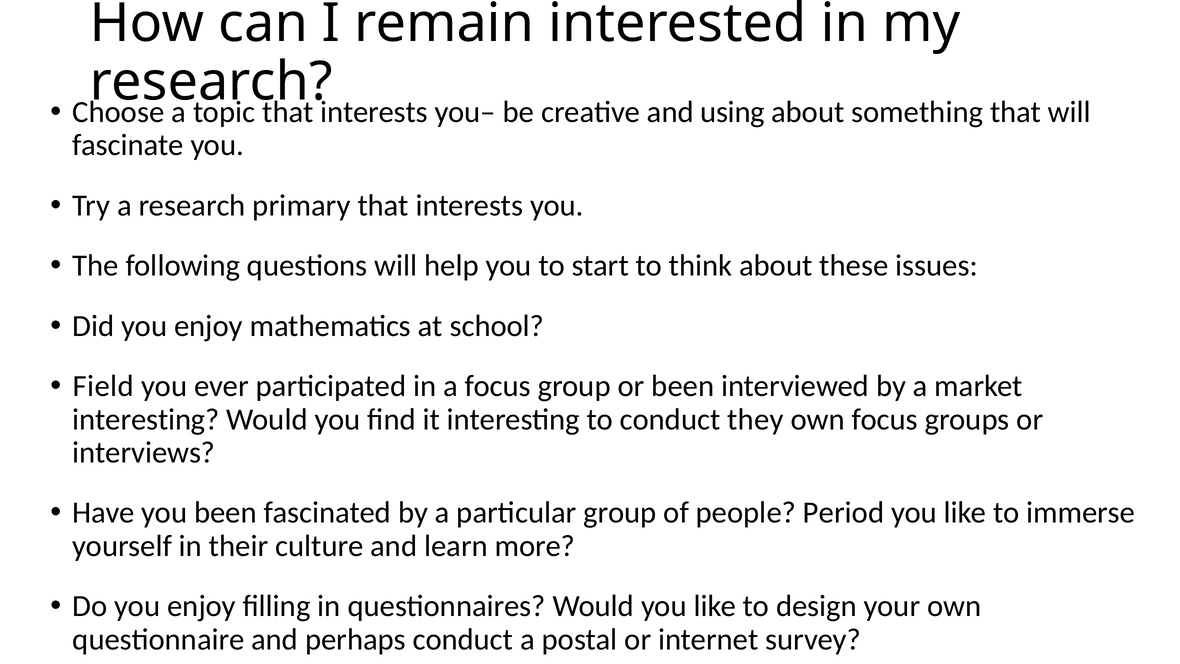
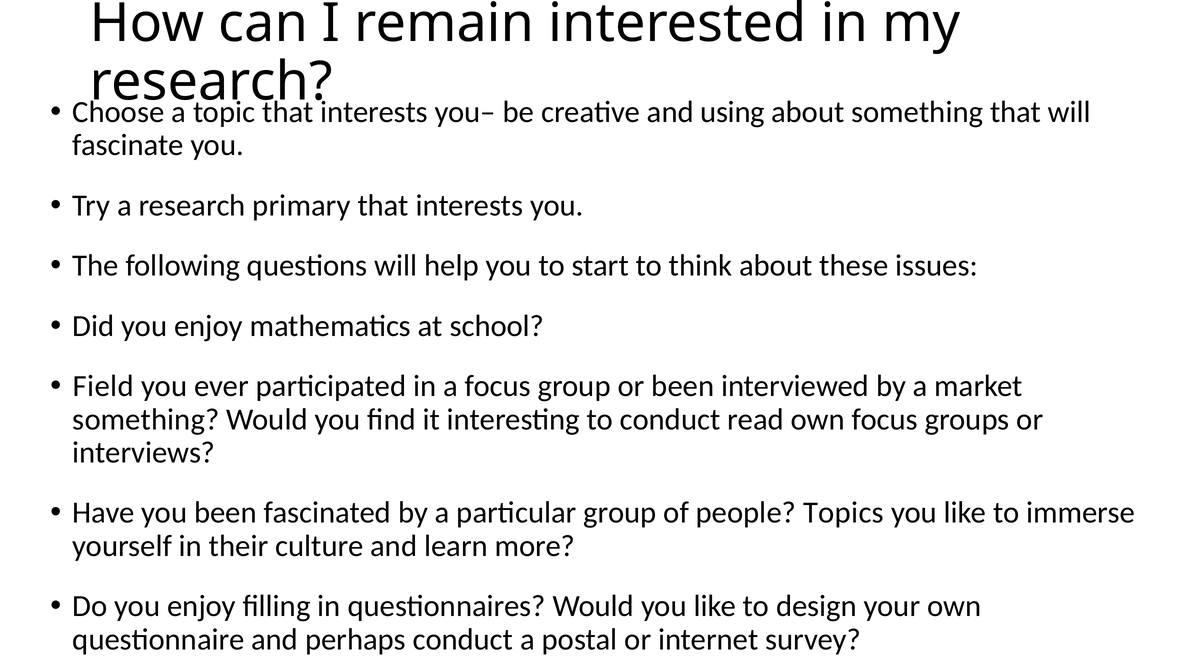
interesting at (146, 419): interesting -> something
they: they -> read
Period: Period -> Topics
